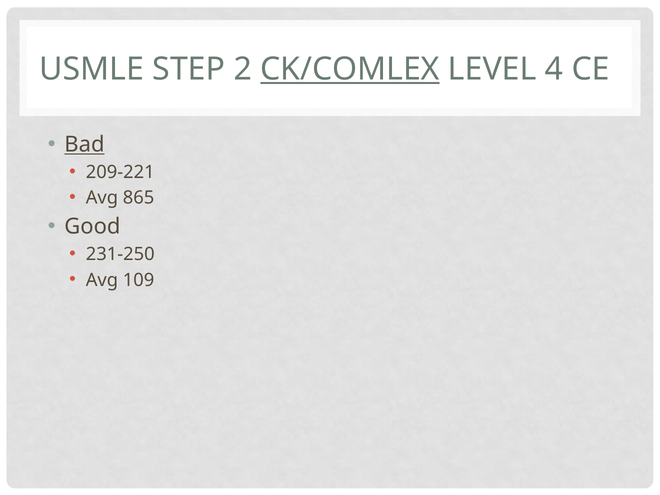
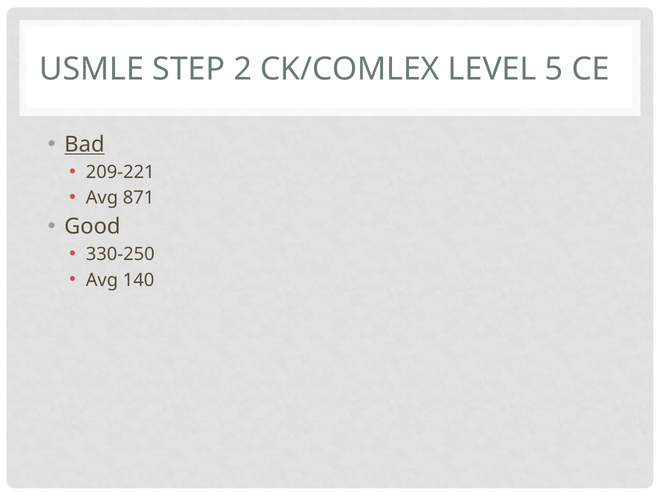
CK/COMLEX underline: present -> none
4: 4 -> 5
865: 865 -> 871
231-250: 231-250 -> 330-250
109: 109 -> 140
